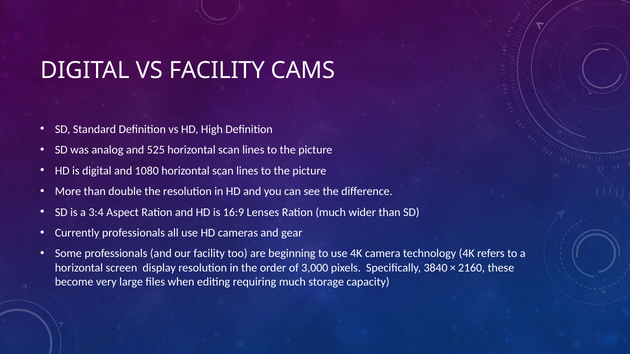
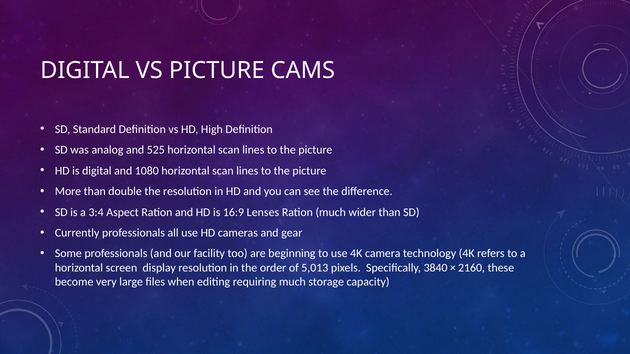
VS FACILITY: FACILITY -> PICTURE
3,000: 3,000 -> 5,013
